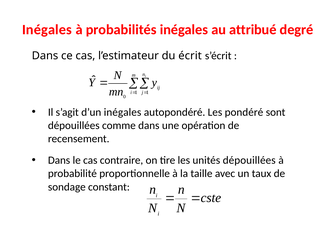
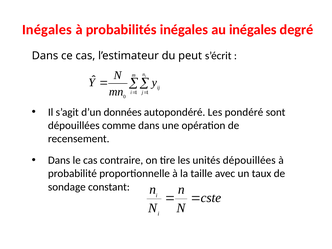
au attribué: attribué -> inégales
écrit: écrit -> peut
d’un inégales: inégales -> données
